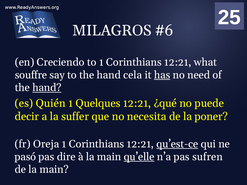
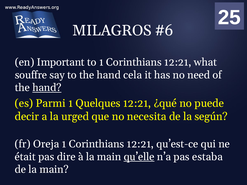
Creciendo: Creciendo -> Important
has underline: present -> none
Quién: Quién -> Parmi
suffer: suffer -> urged
poner: poner -> según
qu’est-ce underline: present -> none
pasó: pasó -> était
sufren: sufren -> estaba
